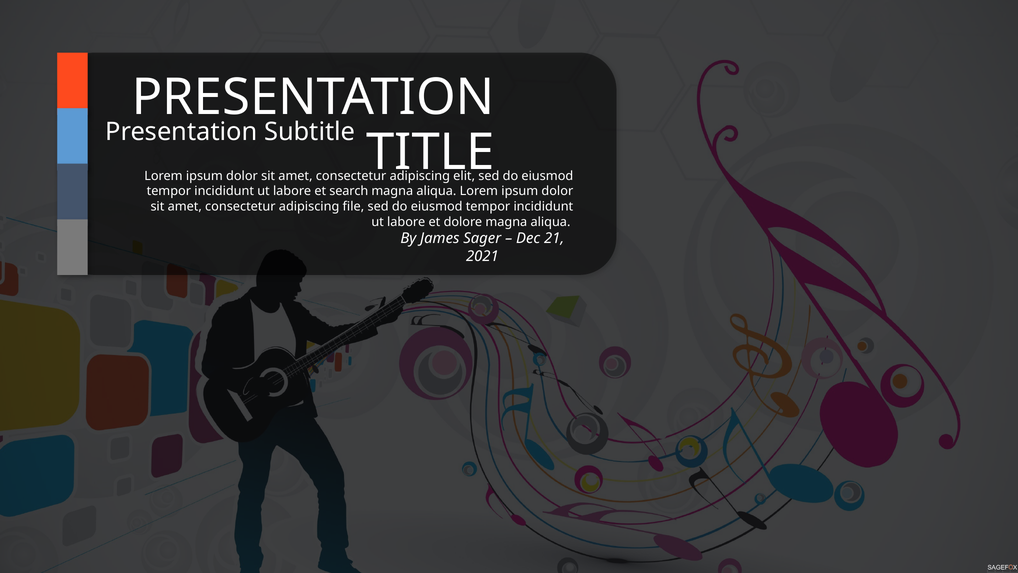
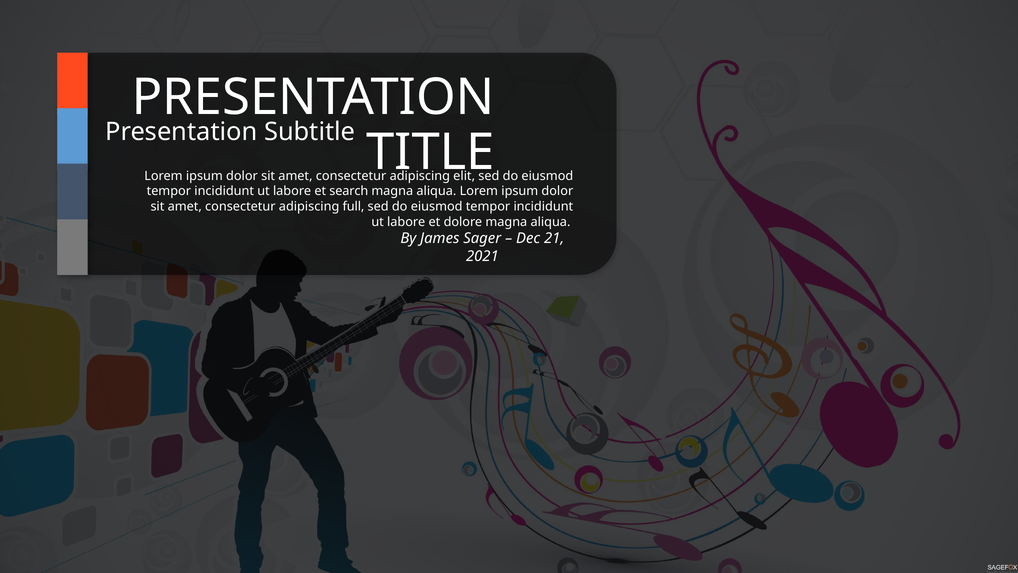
file: file -> full
